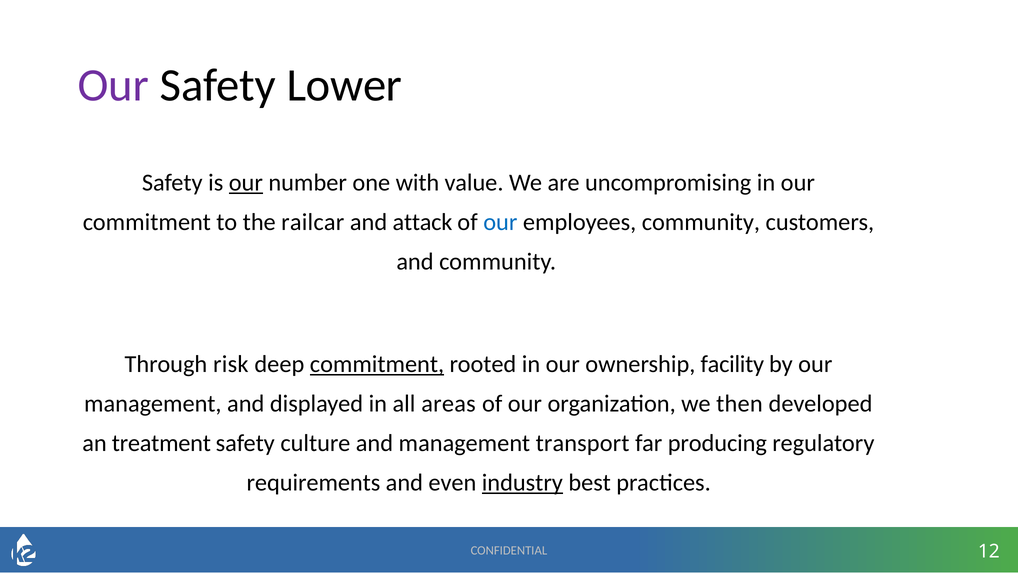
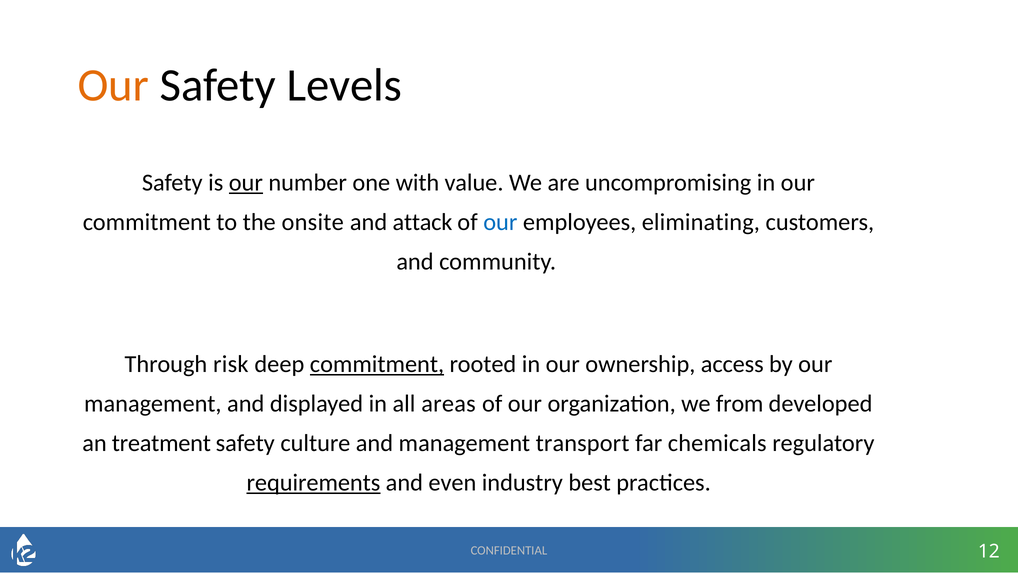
Our at (113, 86) colour: purple -> orange
Lower: Lower -> Levels
railcar: railcar -> onsite
employees community: community -> eliminating
facility: facility -> access
then: then -> from
producing: producing -> chemicals
requirements underline: none -> present
industry underline: present -> none
